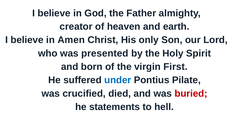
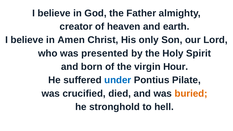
First: First -> Hour
buried colour: red -> orange
statements: statements -> stronghold
